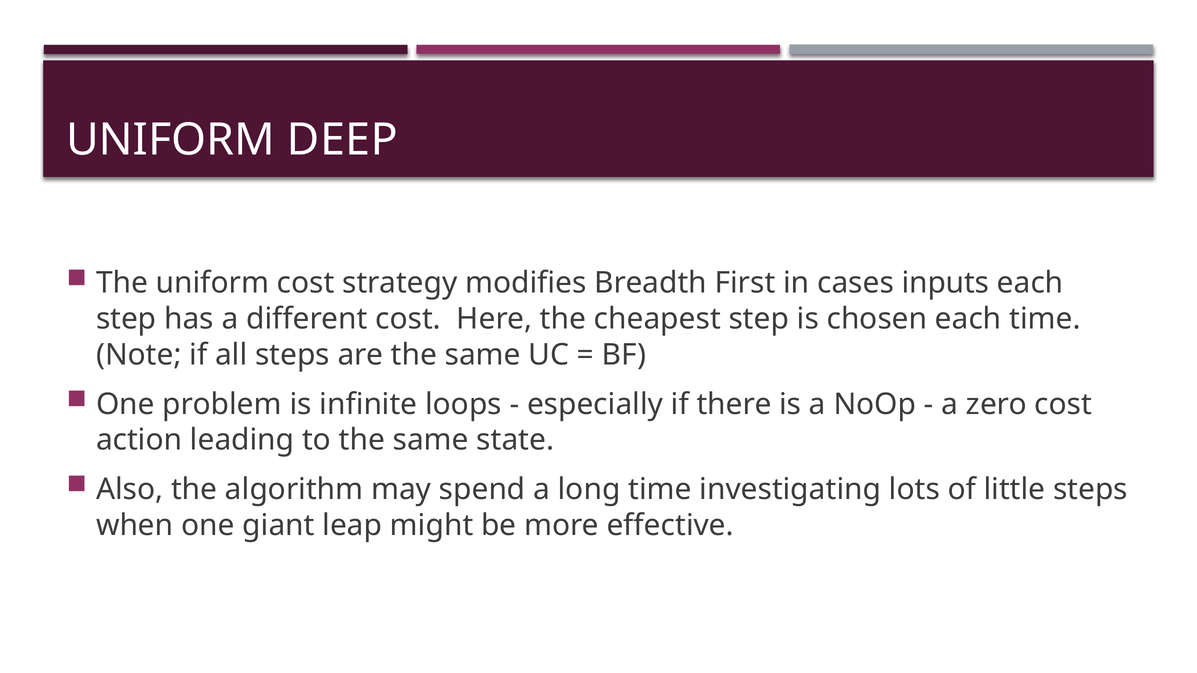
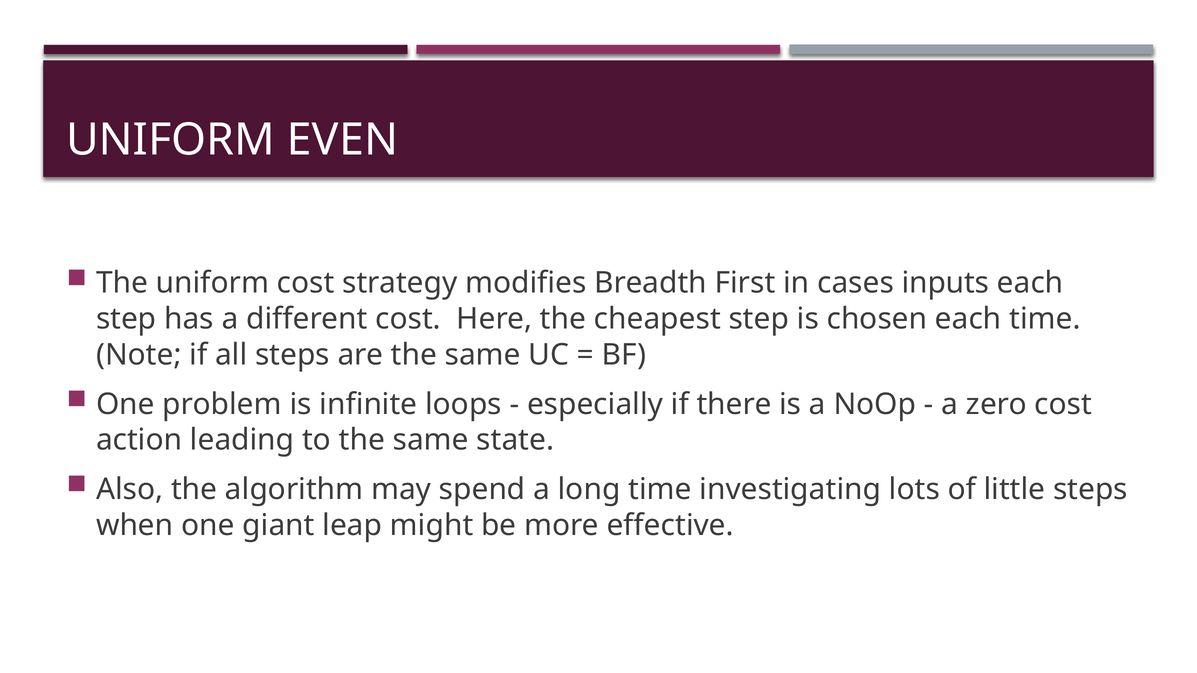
DEEP: DEEP -> EVEN
